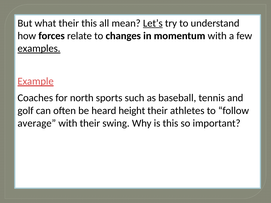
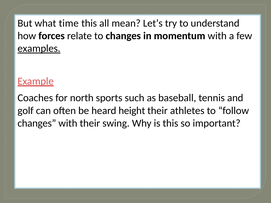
what their: their -> time
Let’s underline: present -> none
average at (37, 123): average -> changes
